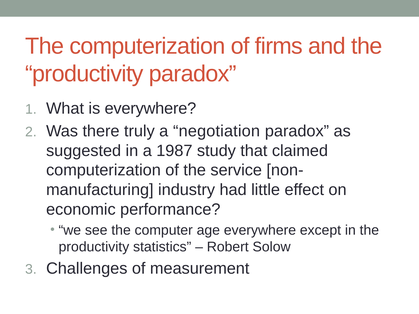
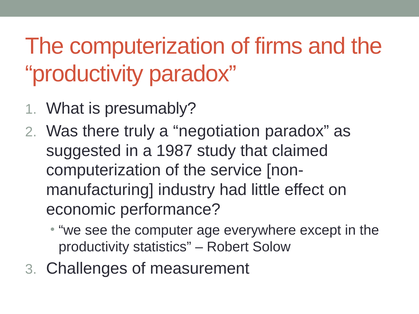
is everywhere: everywhere -> presumably
